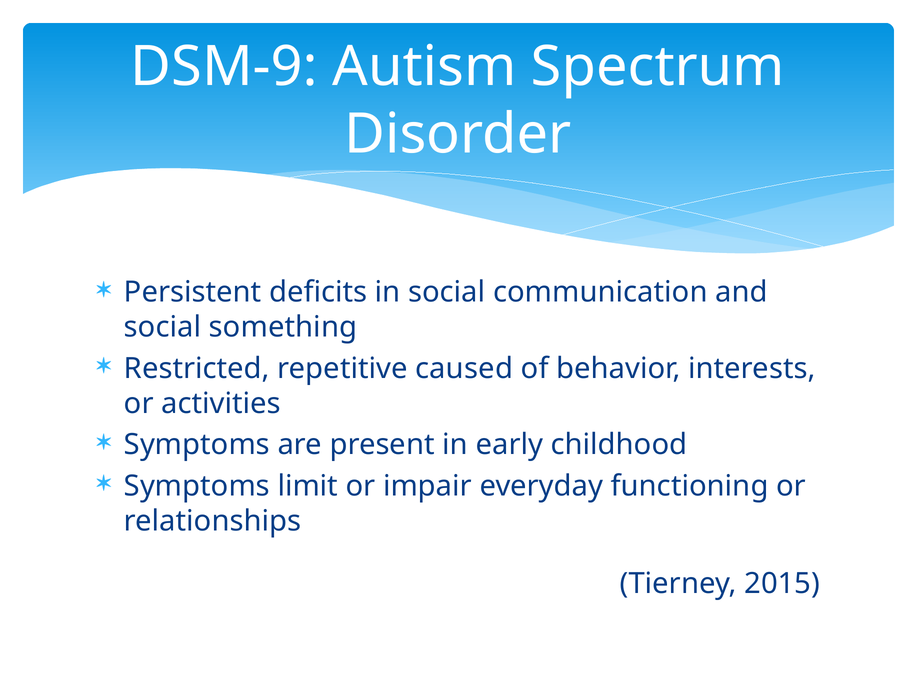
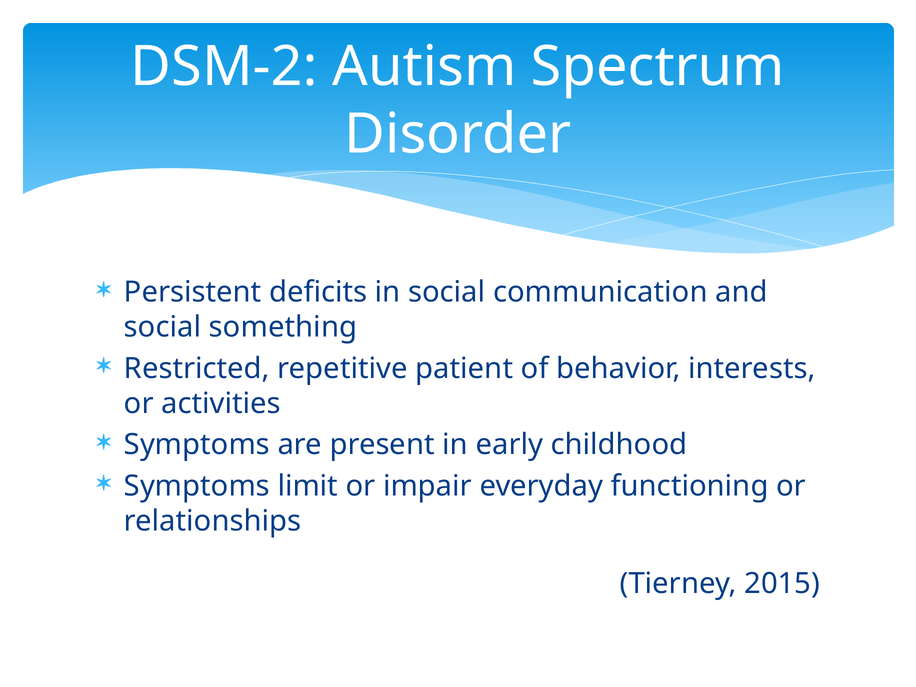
DSM-9: DSM-9 -> DSM-2
caused: caused -> patient
